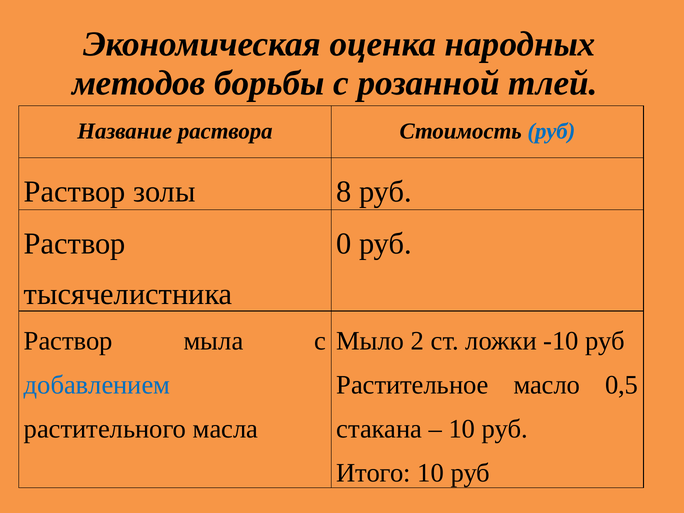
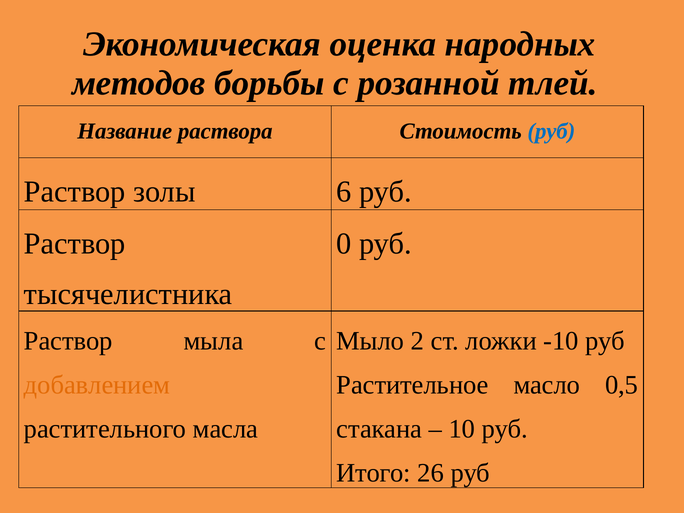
8: 8 -> 6
добавлением colour: blue -> orange
Итого 10: 10 -> 26
